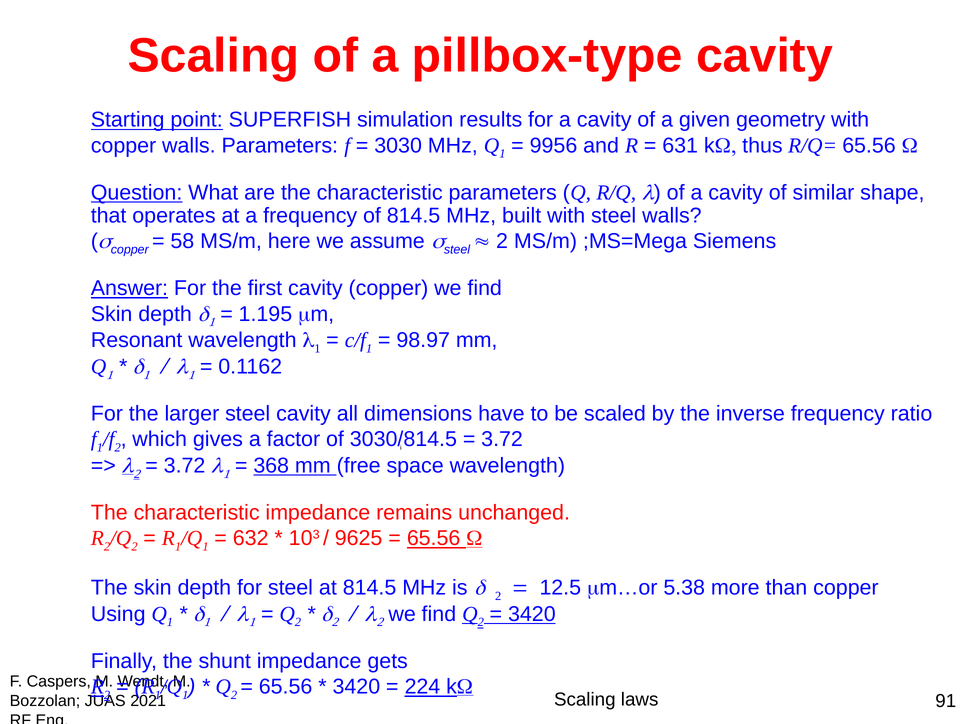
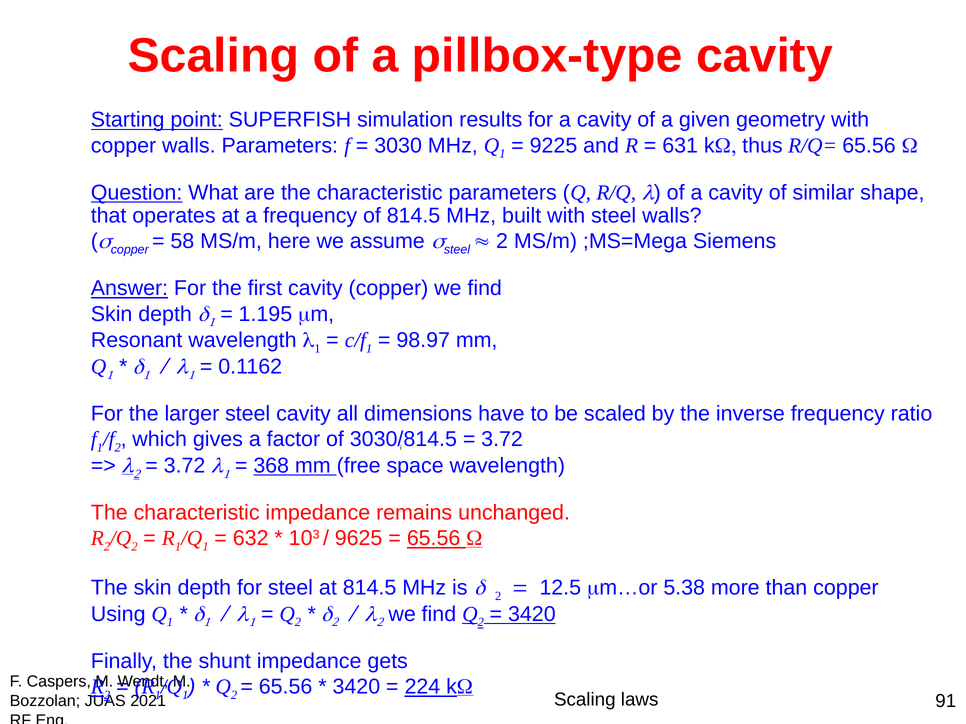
9956: 9956 -> 9225
